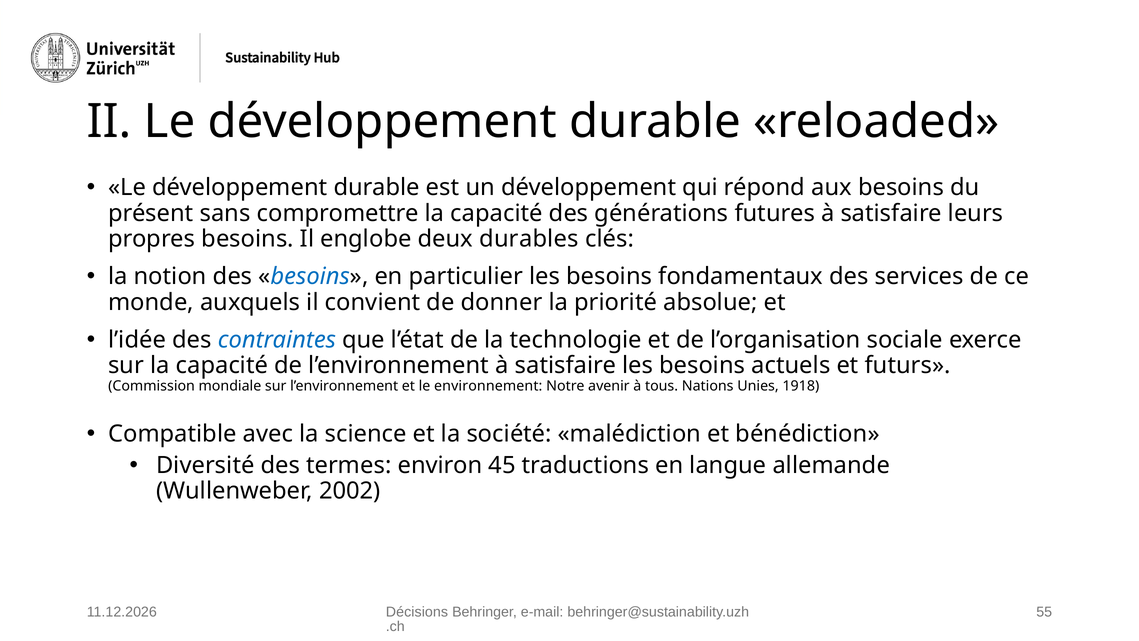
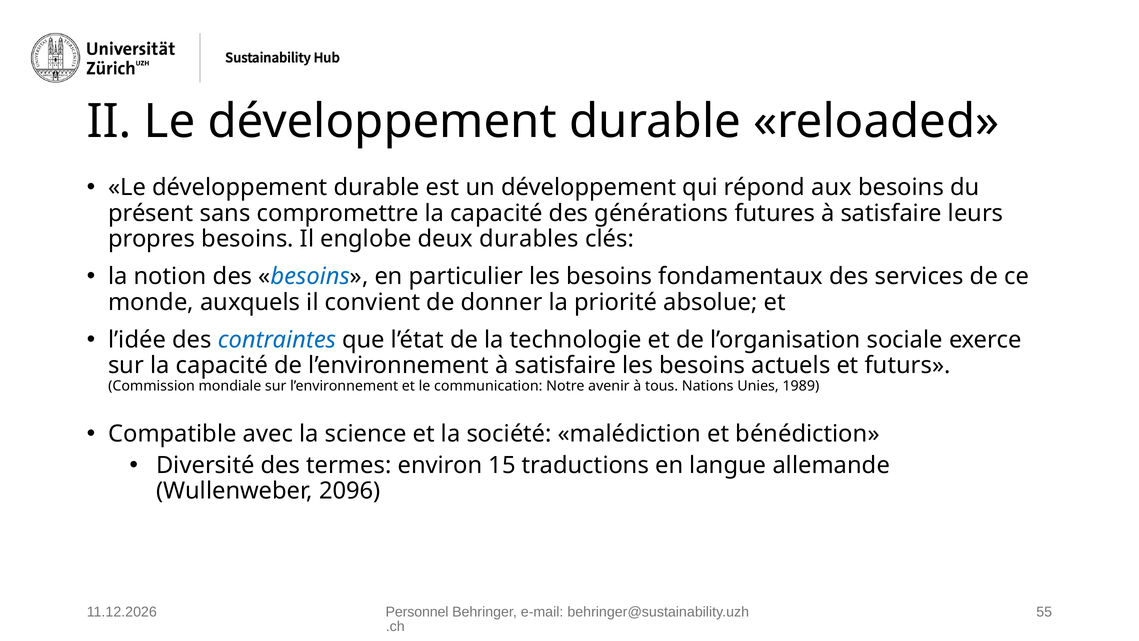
environnement: environnement -> communication
1918: 1918 -> 1989
45: 45 -> 15
2002: 2002 -> 2096
Décisions: Décisions -> Personnel
